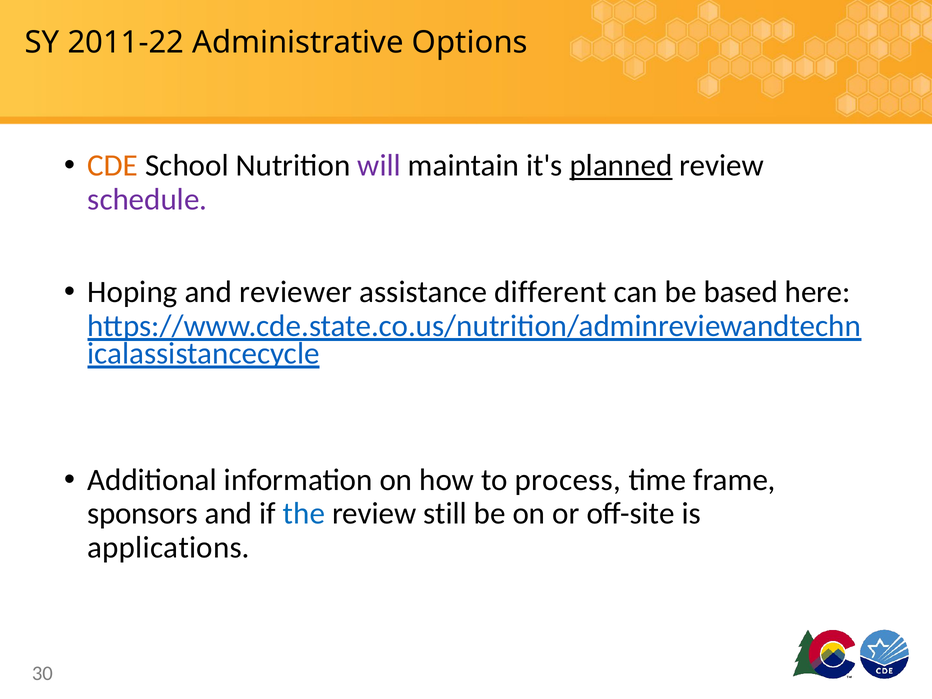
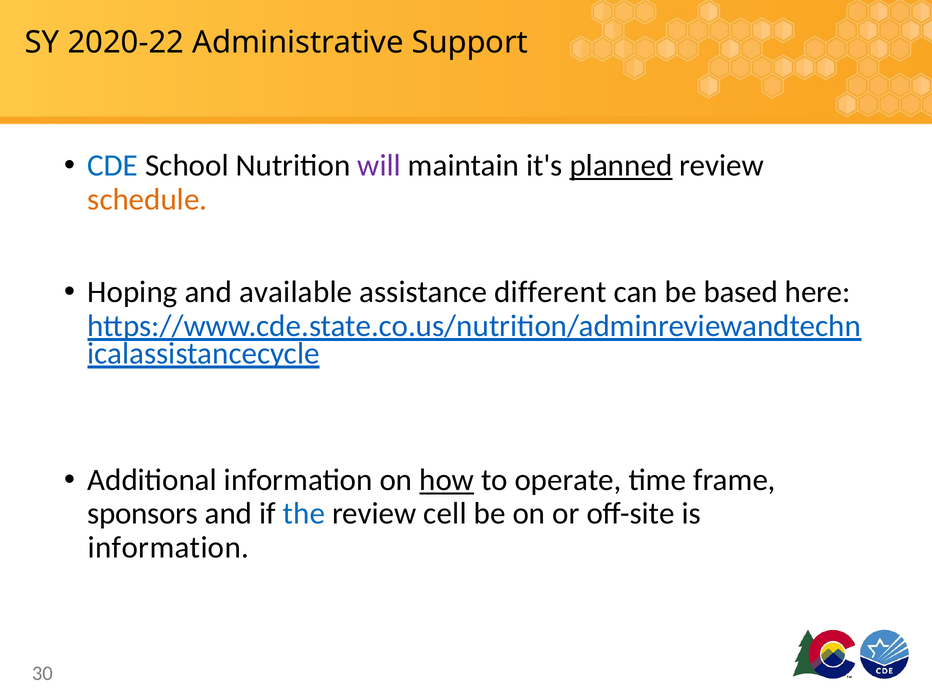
2011-22: 2011-22 -> 2020-22
Options: Options -> Support
CDE colour: orange -> blue
schedule colour: purple -> orange
reviewer: reviewer -> available
how underline: none -> present
process: process -> operate
still: still -> cell
applications at (169, 547): applications -> information
